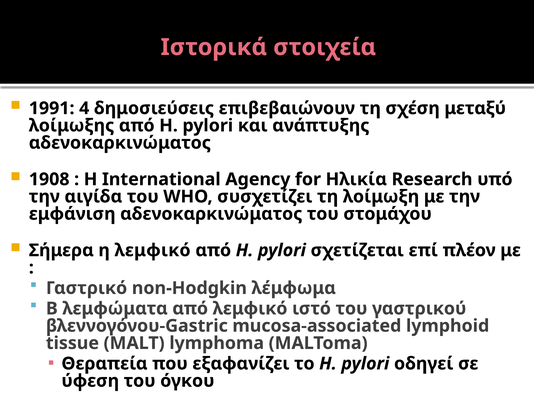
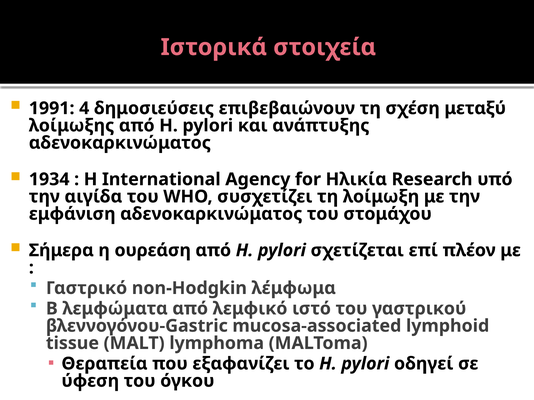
1908: 1908 -> 1934
η λεμφικό: λεμφικό -> ουρεάση
